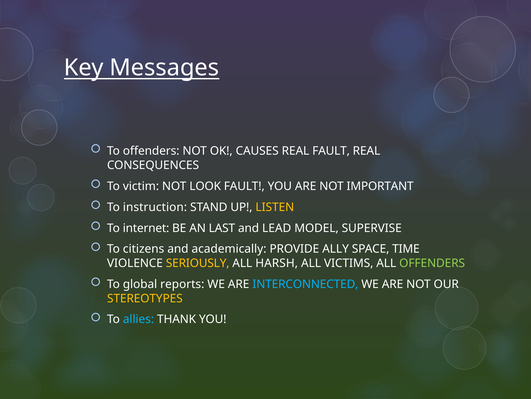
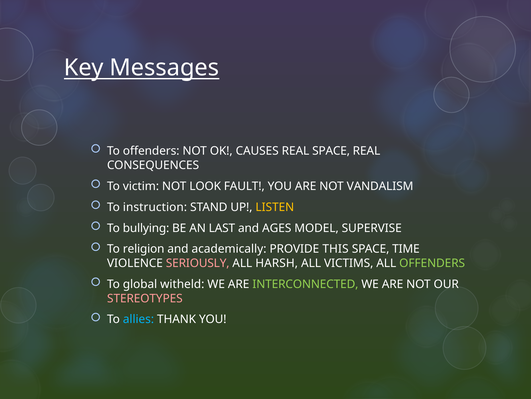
REAL FAULT: FAULT -> SPACE
IMPORTANT: IMPORTANT -> VANDALISM
internet: internet -> bullying
LEAD: LEAD -> AGES
citizens: citizens -> religion
ALLY: ALLY -> THIS
SERIOUSLY colour: yellow -> pink
reports: reports -> witheld
INTERCONNECTED colour: light blue -> light green
STEREOTYPES colour: yellow -> pink
